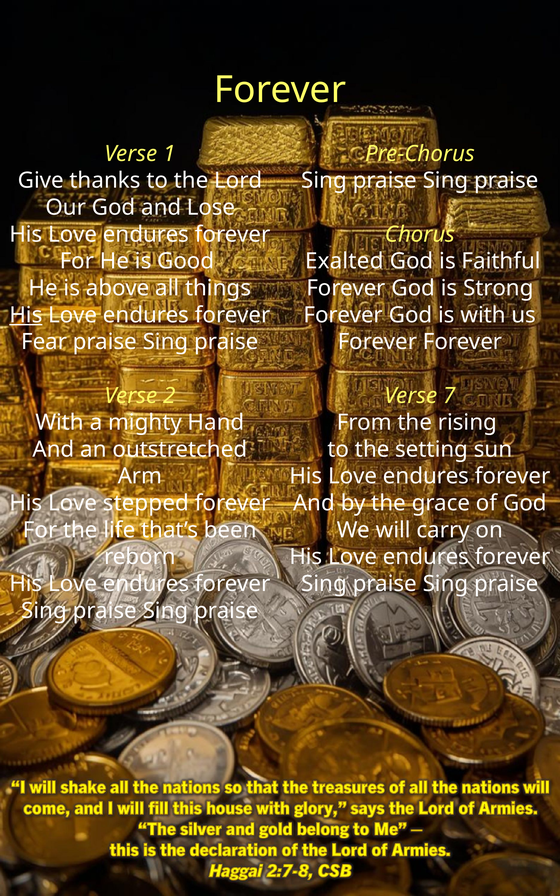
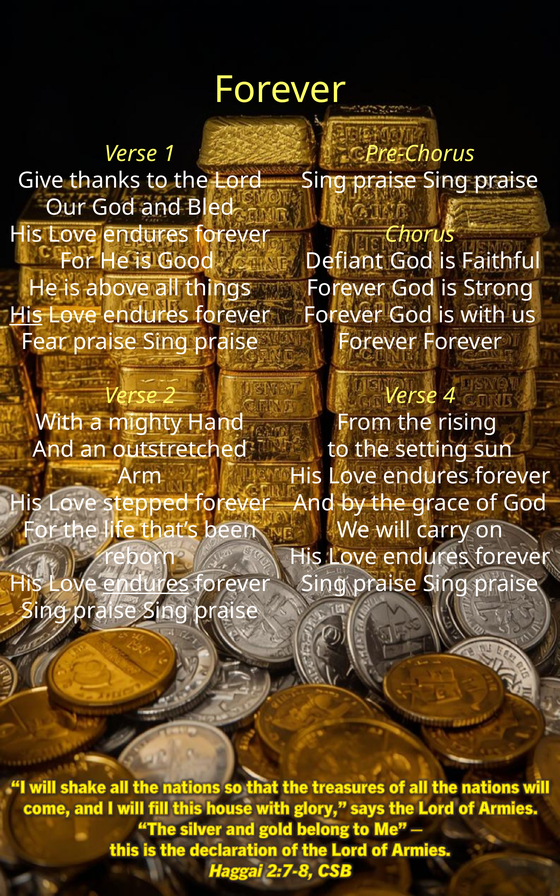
Lose: Lose -> Bled
Exalted: Exalted -> Defiant
7: 7 -> 4
endures at (146, 584) underline: none -> present
